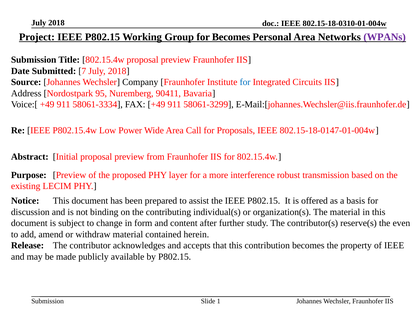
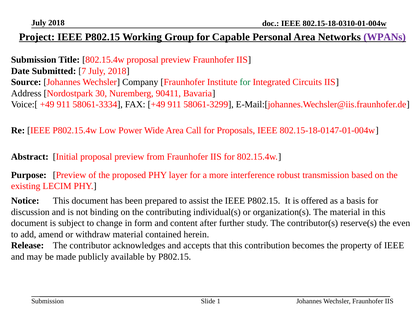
for Becomes: Becomes -> Capable
for at (245, 82) colour: blue -> green
95: 95 -> 30
